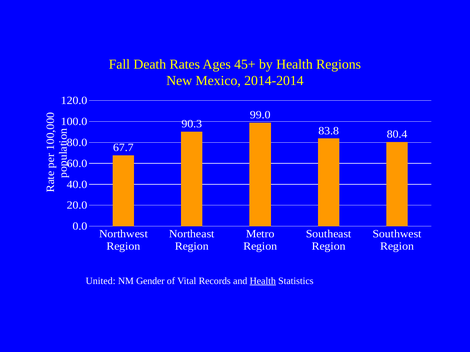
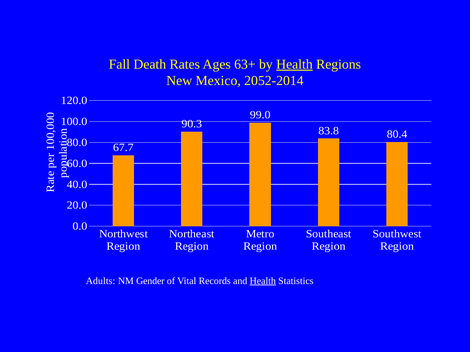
45+: 45+ -> 63+
Health at (294, 64) underline: none -> present
2014-2014: 2014-2014 -> 2052-2014
United: United -> Adults
